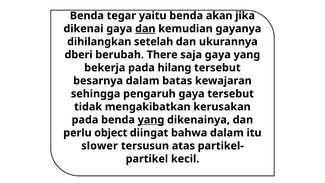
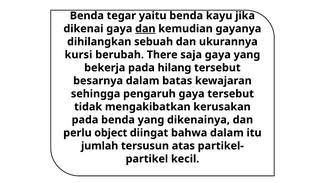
akan: akan -> kayu
setelah: setelah -> sebuah
dberi: dberi -> kursi
yang at (151, 120) underline: present -> none
slower: slower -> jumlah
